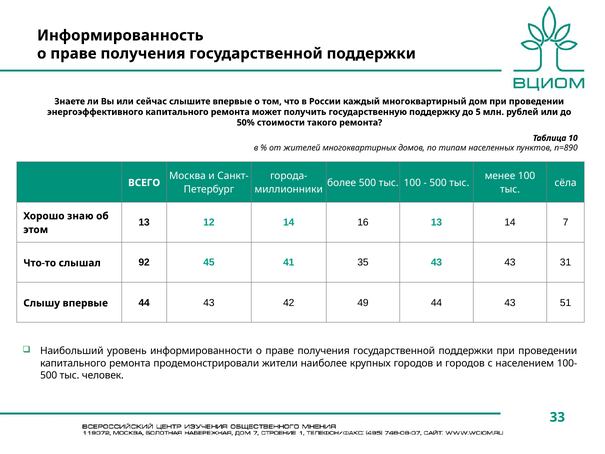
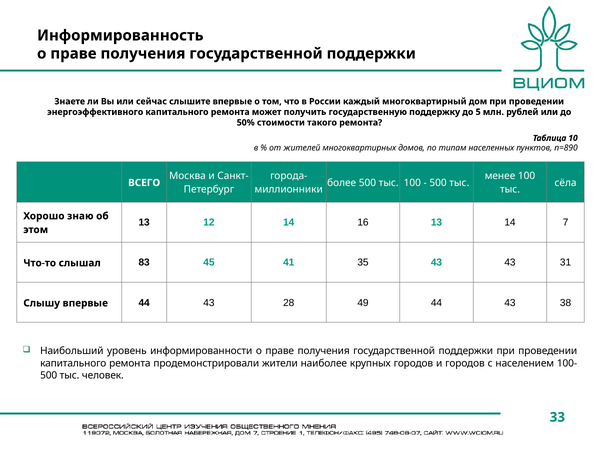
92: 92 -> 83
42: 42 -> 28
51: 51 -> 38
